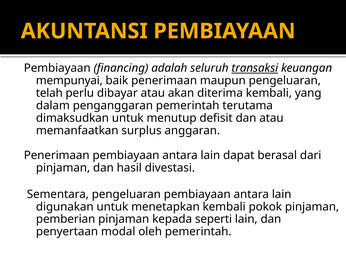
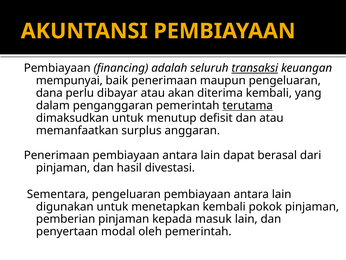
telah: telah -> dana
terutama underline: none -> present
seperti: seperti -> masuk
